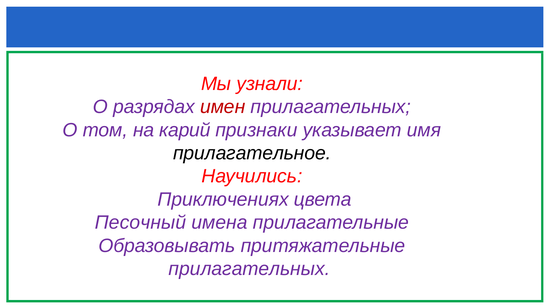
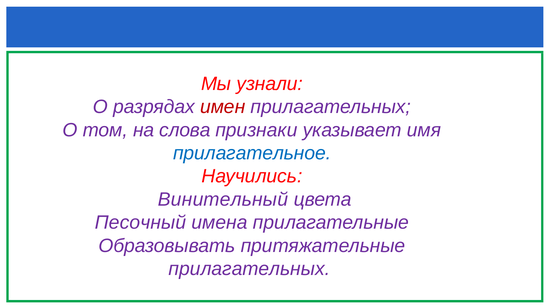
карий: карий -> слова
прилагательное colour: black -> blue
Приключениях: Приключениях -> Винительный
